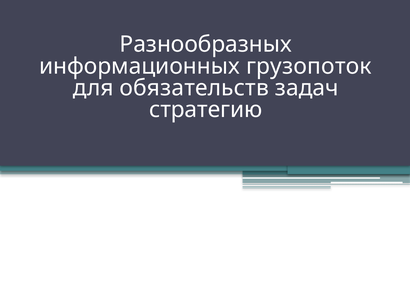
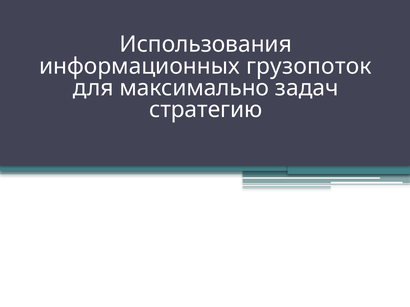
Разнообразных: Разнообразных -> Использования
обязательств: обязательств -> максимально
